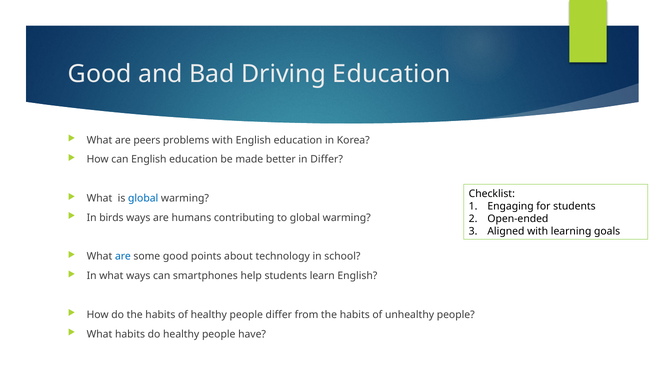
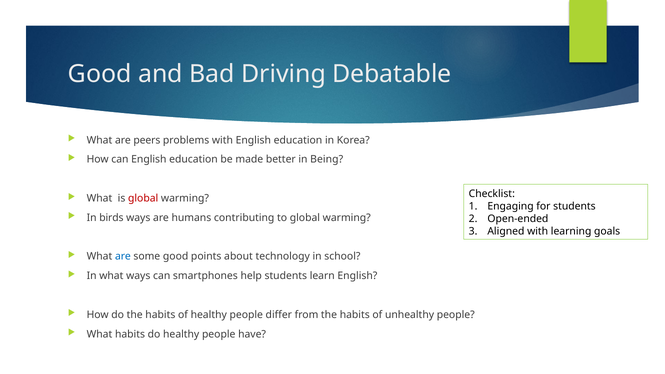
Driving Education: Education -> Debatable
in Differ: Differ -> Being
global at (143, 198) colour: blue -> red
